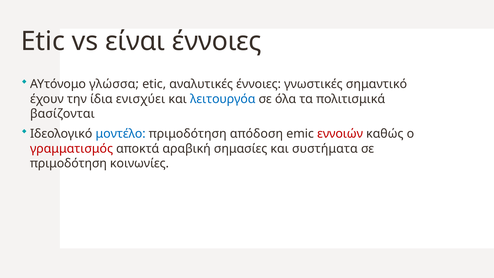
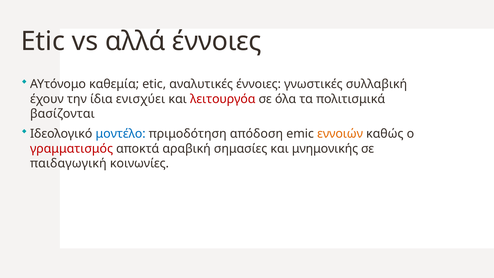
είναι: είναι -> αλλά
γλώσσα: γλώσσα -> καθεμία
σημαντικό: σημαντικό -> συλλαβική
λειτουργόα colour: blue -> red
εννοιών colour: red -> orange
συστήματα: συστήματα -> μνημονικής
πριμοδότηση at (68, 163): πριμοδότηση -> παιδαγωγική
